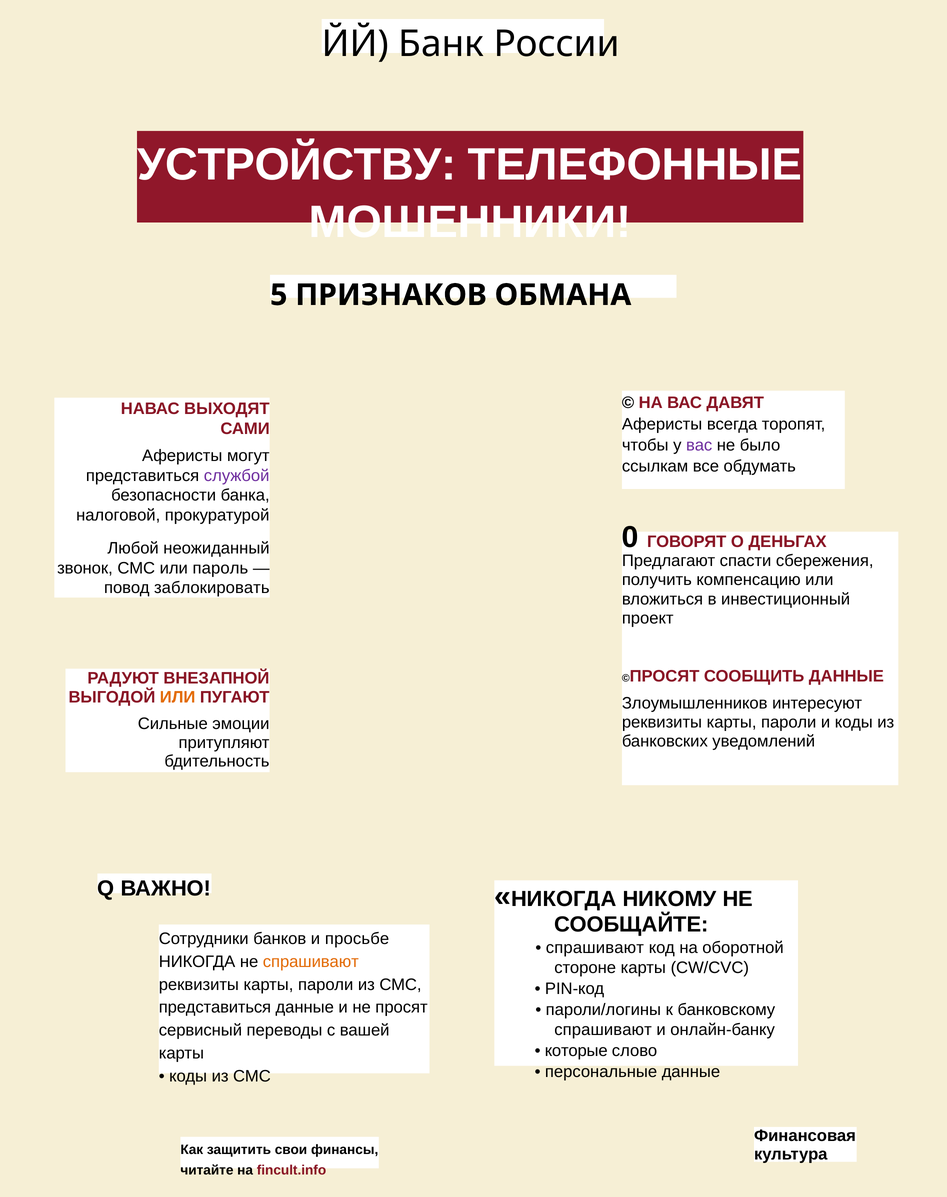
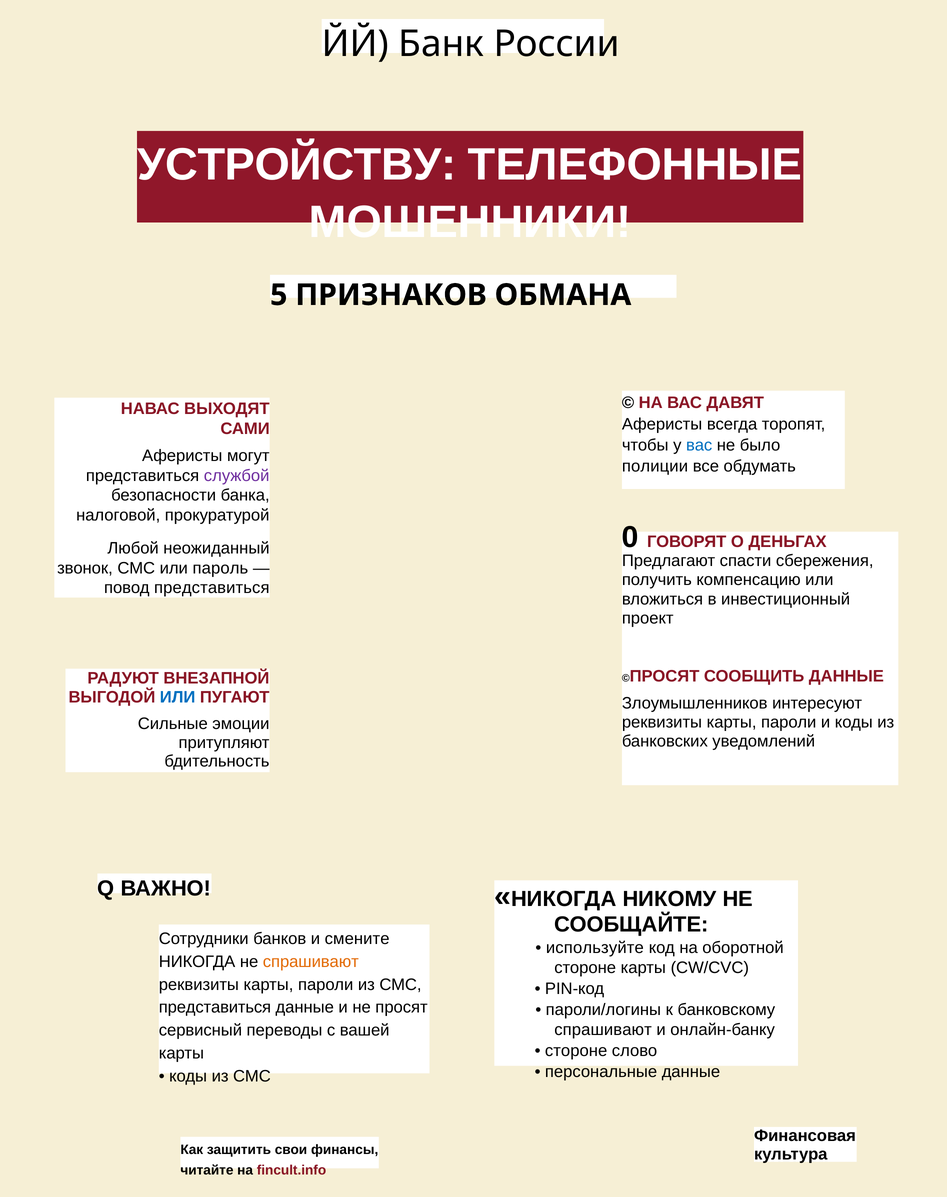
вас at (699, 446) colour: purple -> blue
ссылкам: ссылкам -> полиции
повод заблокировать: заблокировать -> представиться
ИЛИ at (178, 698) colour: orange -> blue
просьбе: просьбе -> смените
спрашивают at (595, 949): спрашивают -> используйте
которые at (576, 1052): которые -> стороне
